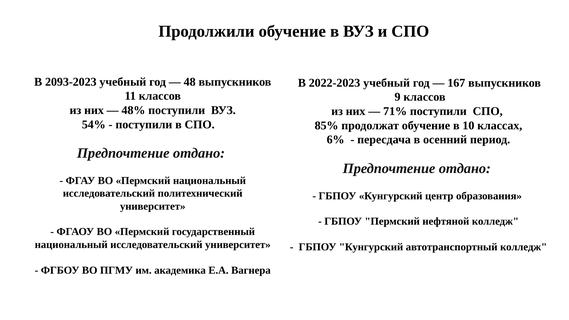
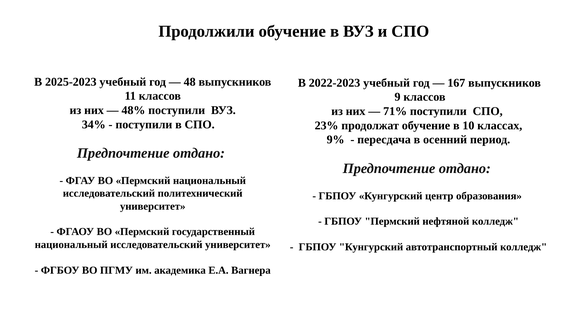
2093-2023: 2093-2023 -> 2025-2023
54%: 54% -> 34%
85%: 85% -> 23%
6%: 6% -> 9%
